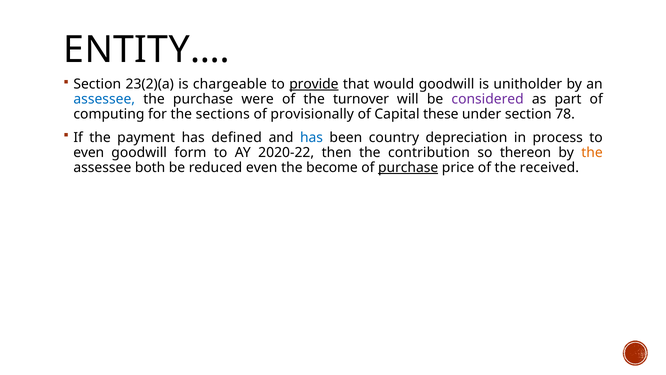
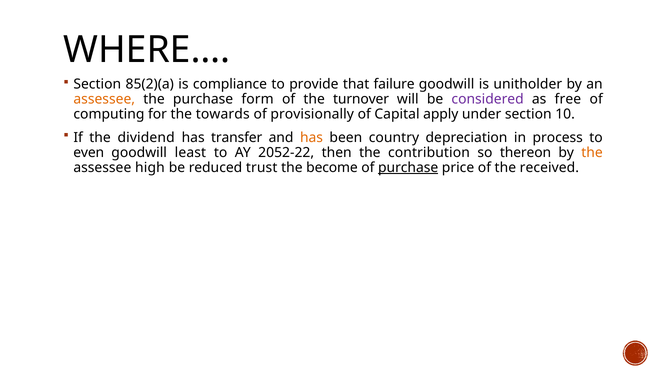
ENTITY…: ENTITY… -> WHERE…
23(2)(a: 23(2)(a -> 85(2)(a
chargeable: chargeable -> compliance
provide underline: present -> none
would: would -> failure
assessee at (104, 99) colour: blue -> orange
were: were -> form
part: part -> free
sections: sections -> towards
these: these -> apply
78: 78 -> 10
payment: payment -> dividend
defined: defined -> transfer
has at (312, 137) colour: blue -> orange
form: form -> least
2020-22: 2020-22 -> 2052-22
both: both -> high
reduced even: even -> trust
